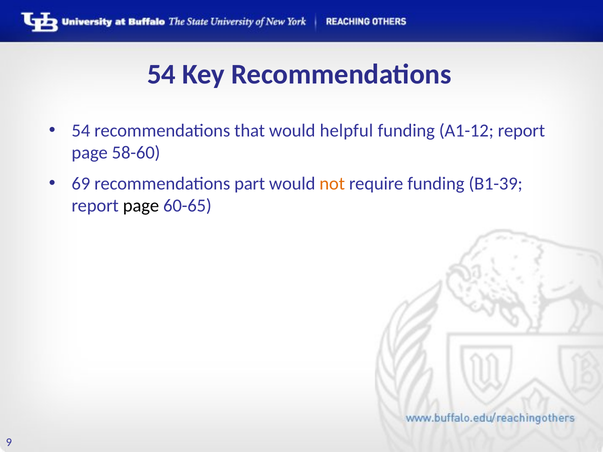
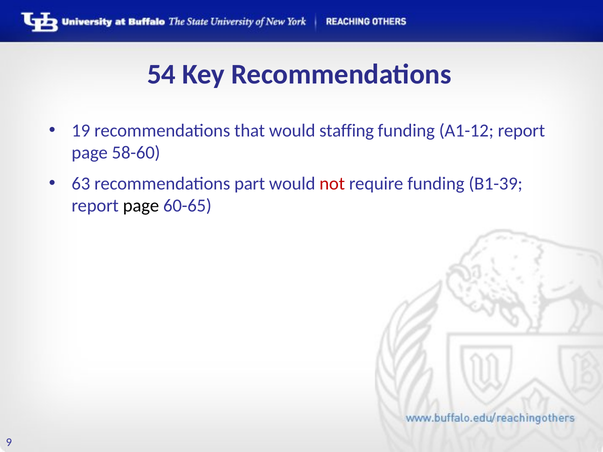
54 at (81, 131): 54 -> 19
helpful: helpful -> staffing
69: 69 -> 63
not colour: orange -> red
